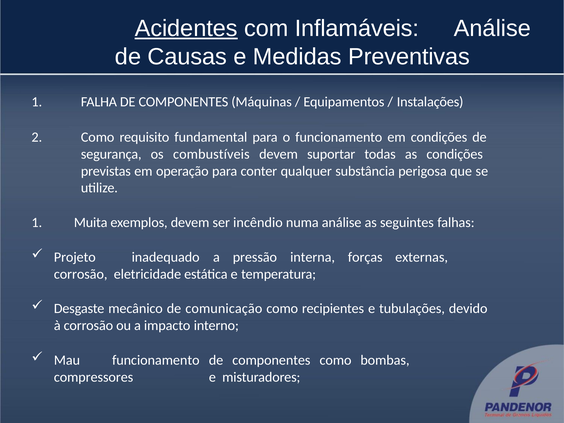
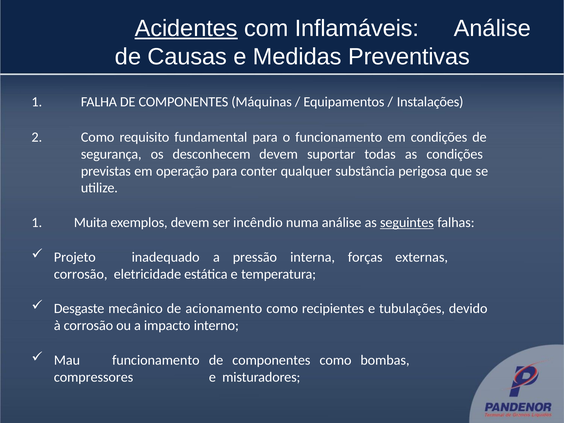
combustíveis: combustíveis -> desconhecem
seguintes underline: none -> present
comunicação: comunicação -> acionamento
